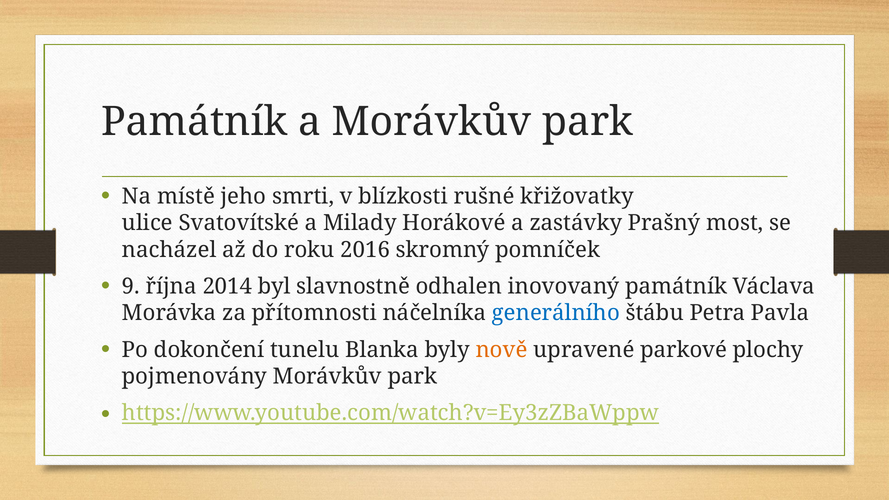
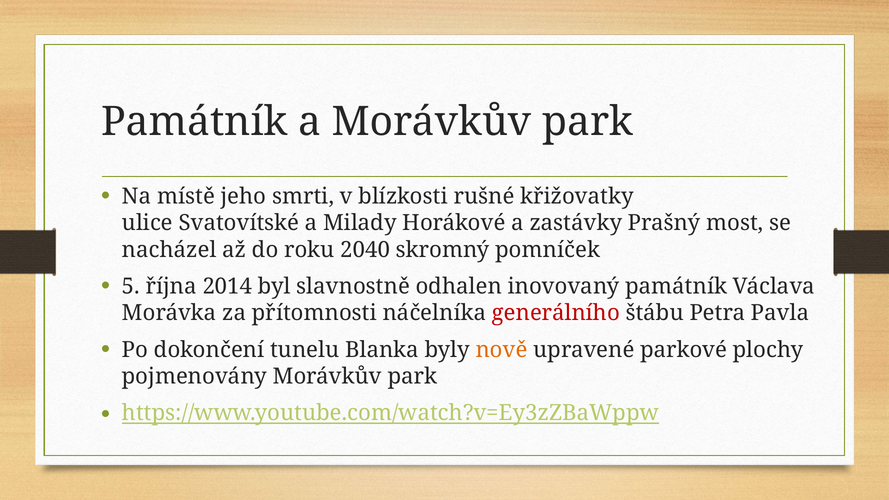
2016: 2016 -> 2040
9: 9 -> 5
generálního colour: blue -> red
